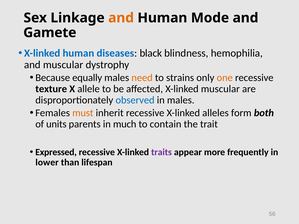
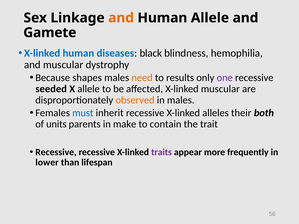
Human Mode: Mode -> Allele
equally: equally -> shapes
strains: strains -> results
one colour: orange -> purple
texture: texture -> seeded
observed colour: blue -> orange
must colour: orange -> blue
form: form -> their
much: much -> make
Expressed at (56, 152): Expressed -> Recessive
